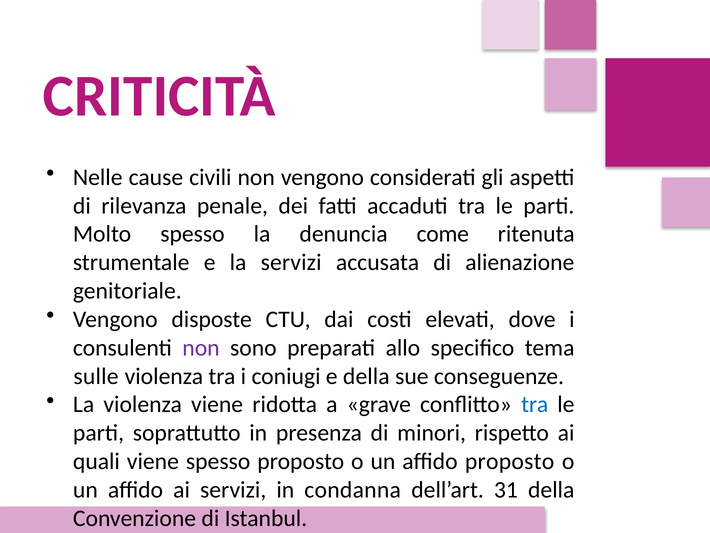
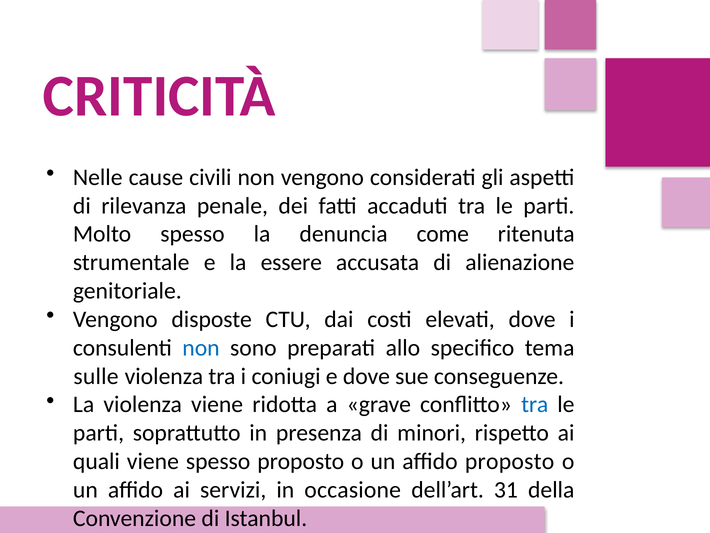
la servizi: servizi -> essere
non at (201, 347) colour: purple -> blue
e della: della -> dove
condanna: condanna -> occasione
